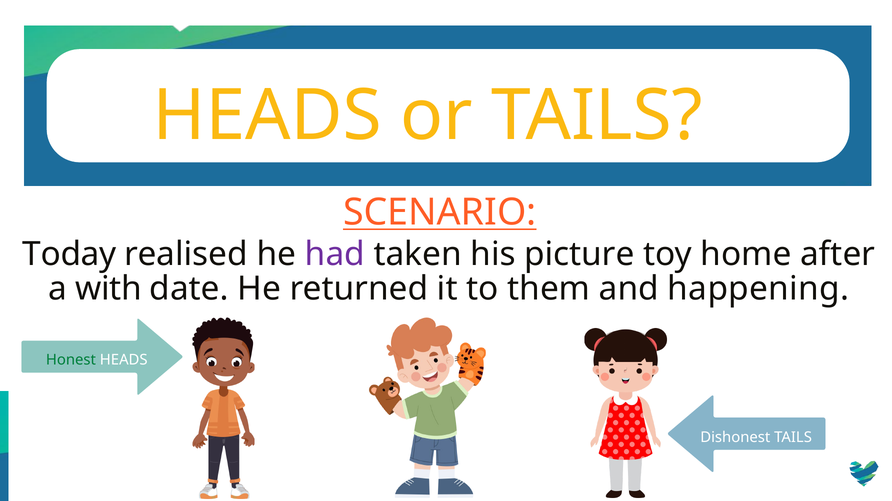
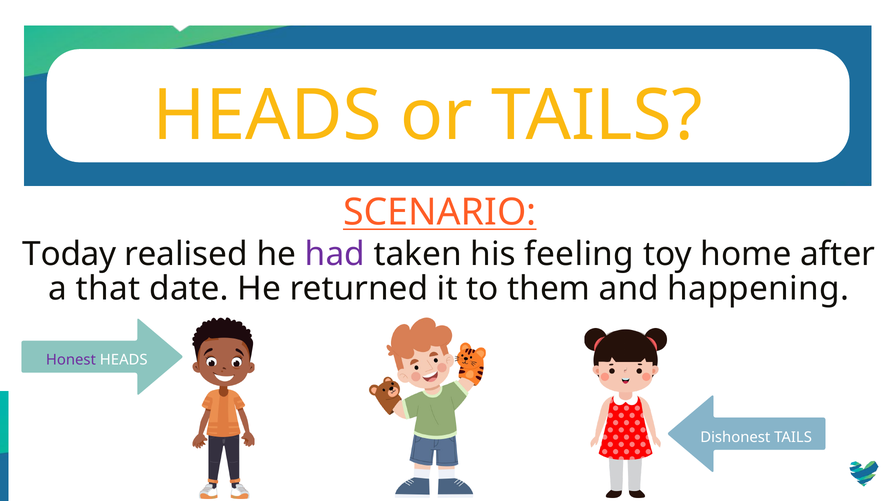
picture: picture -> feeling
with: with -> that
Honest colour: green -> purple
